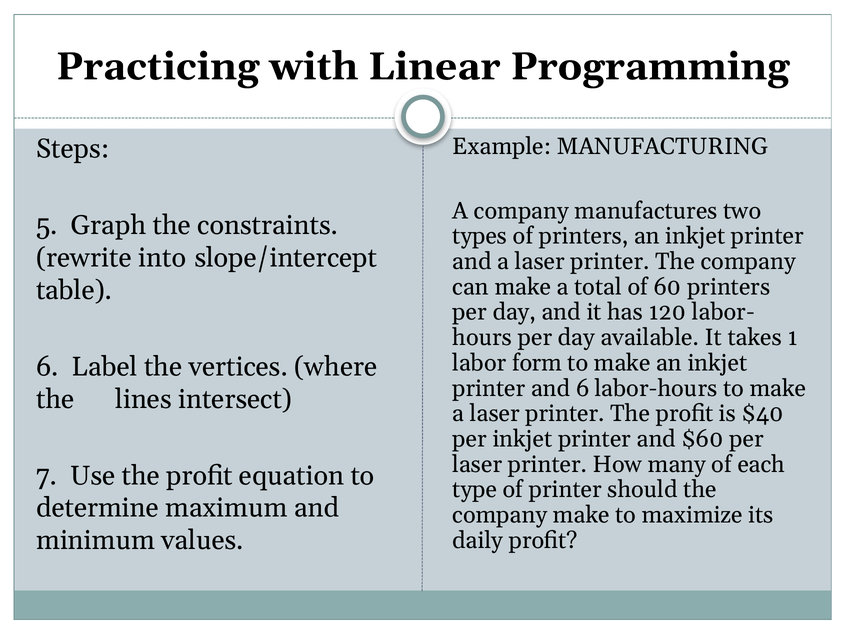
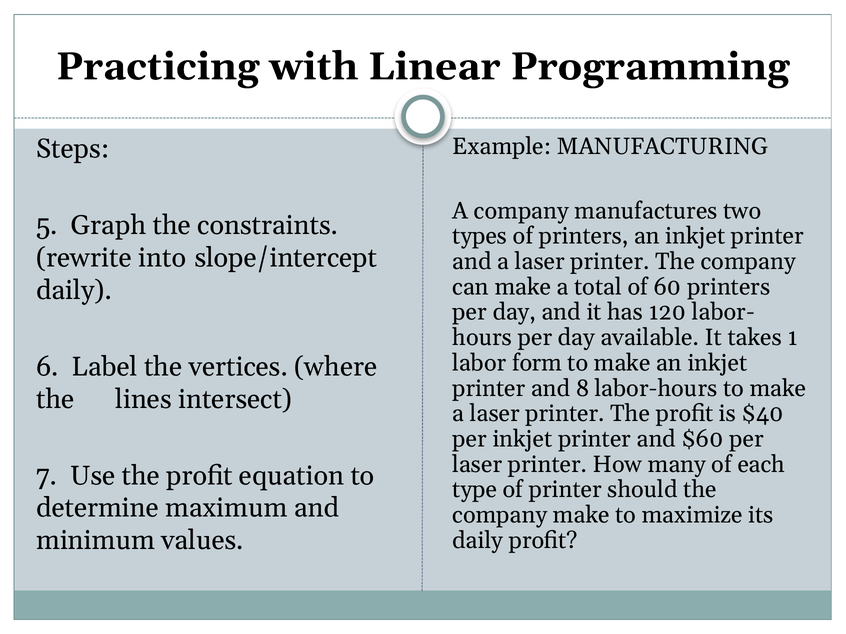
table at (74, 291): table -> daily
and 6: 6 -> 8
